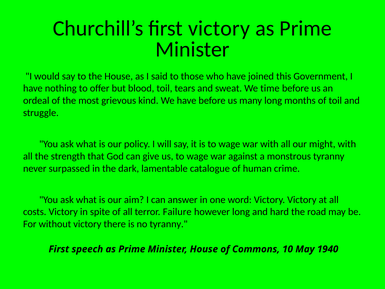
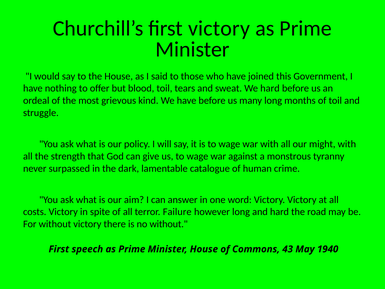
We time: time -> hard
no tyranny: tyranny -> without
10: 10 -> 43
